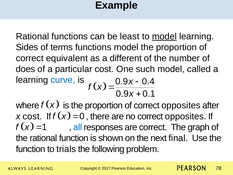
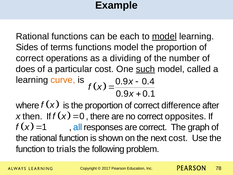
least: least -> each
equivalent: equivalent -> operations
different: different -> dividing
such underline: none -> present
curve colour: blue -> orange
of correct opposites: opposites -> difference
x cost: cost -> then
next final: final -> cost
